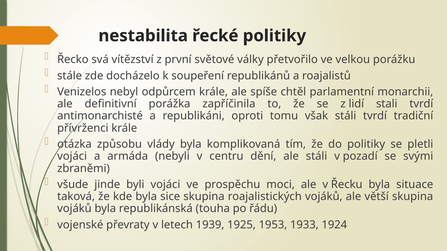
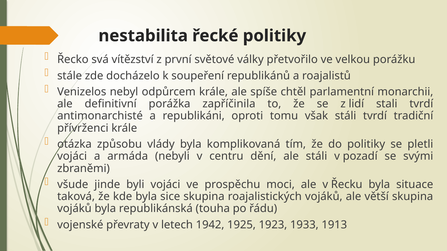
1939: 1939 -> 1942
1953: 1953 -> 1923
1924: 1924 -> 1913
